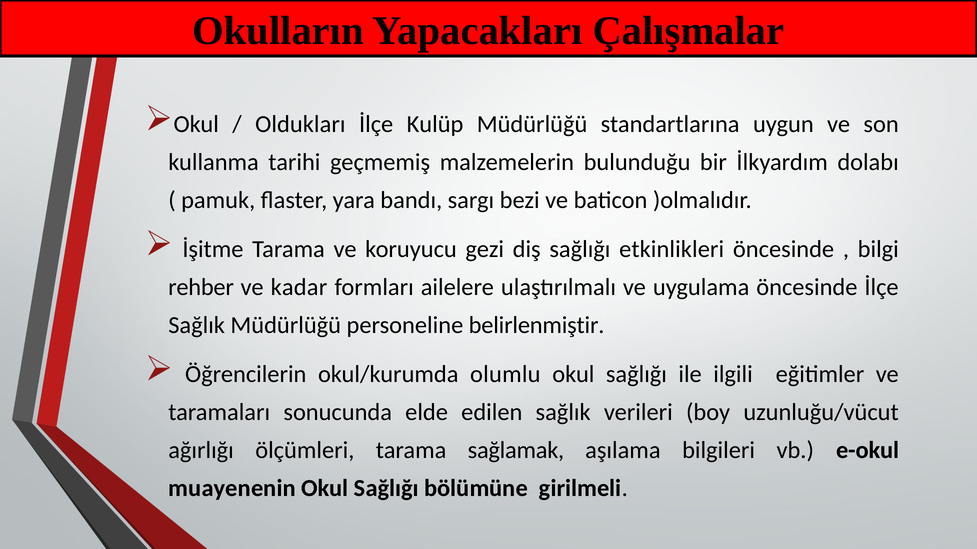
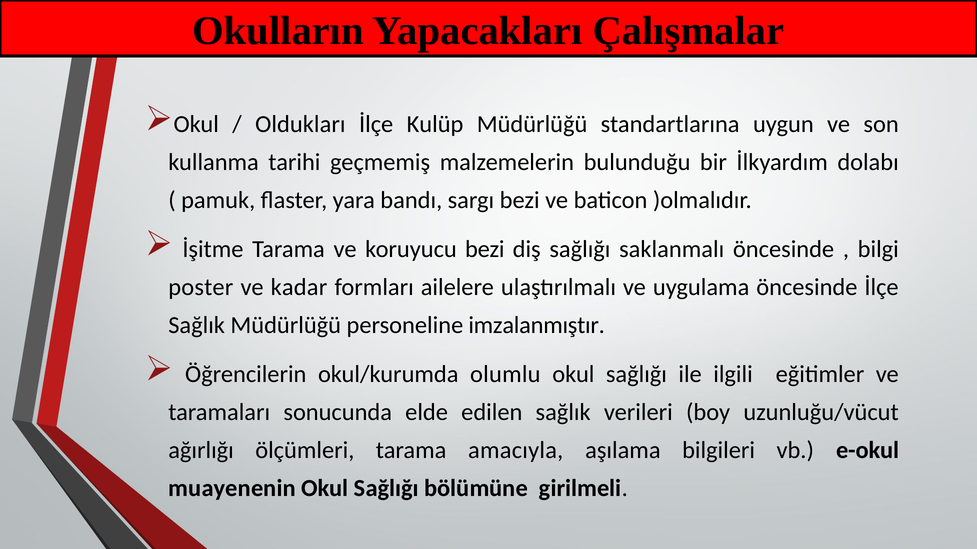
koruyucu gezi: gezi -> bezi
etkinlikleri: etkinlikleri -> saklanmalı
rehber: rehber -> poster
belirlenmiştir: belirlenmiştir -> imzalanmıştır
sağlamak: sağlamak -> amacıyla
